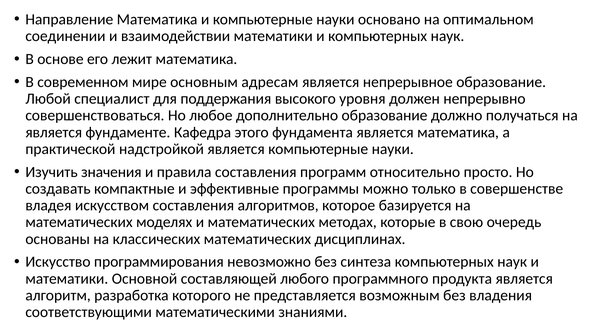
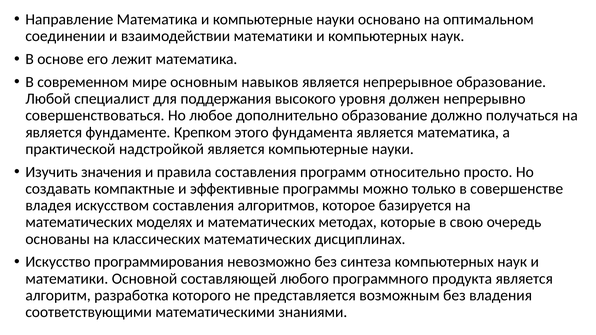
адресам: адресам -> навыков
Кафедра: Кафедра -> Крепком
